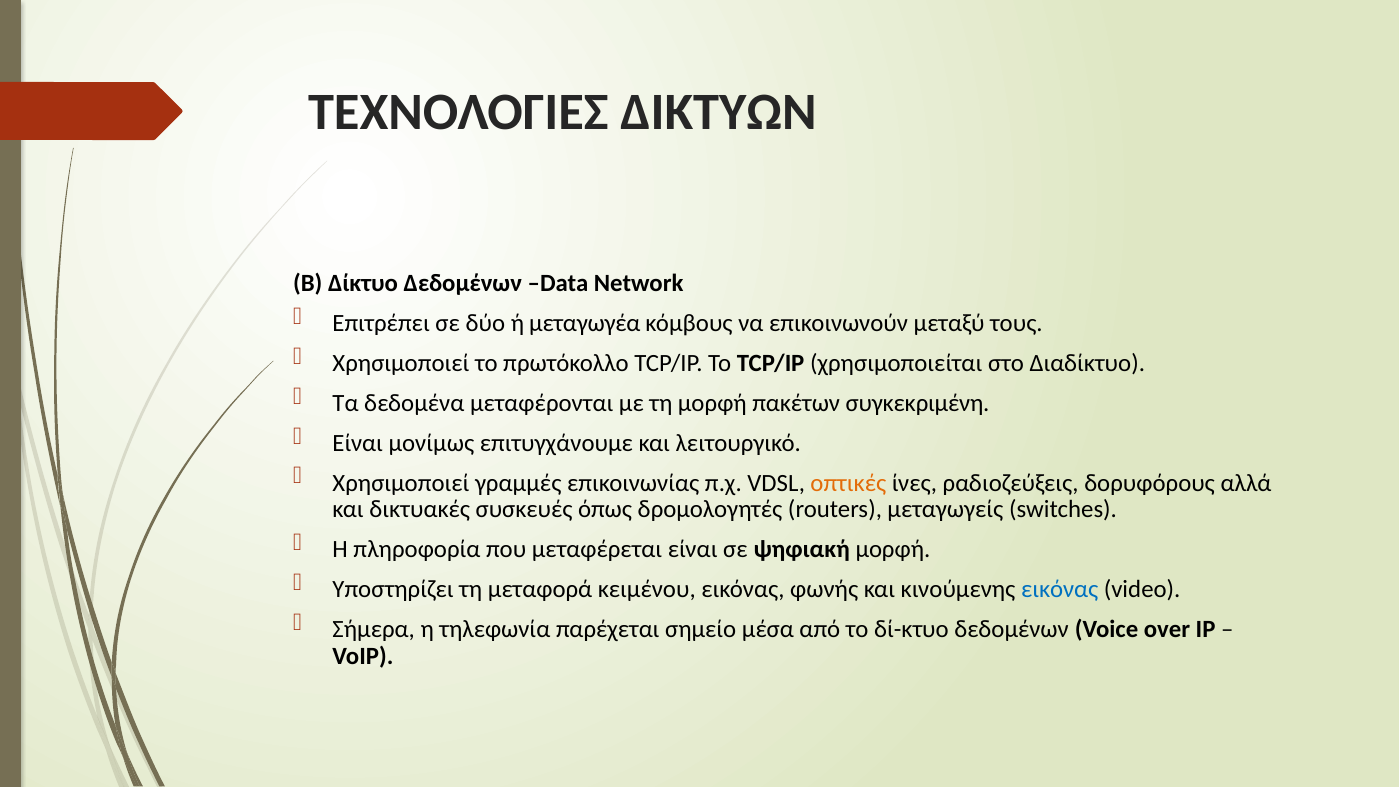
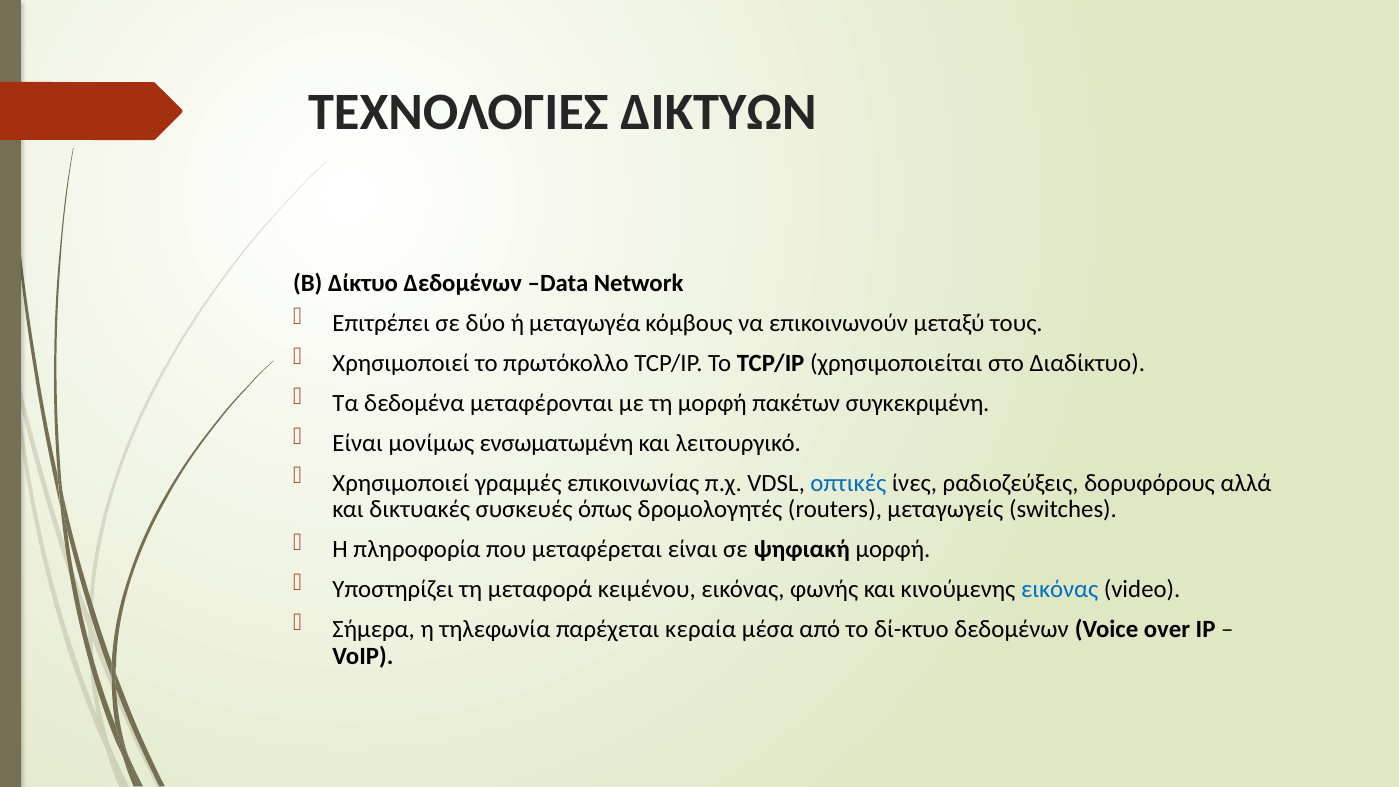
επιτυγχάνουμε: επιτυγχάνουμε -> ενσωματωμένη
οπτικές colour: orange -> blue
σημείο: σημείο -> κεραία
